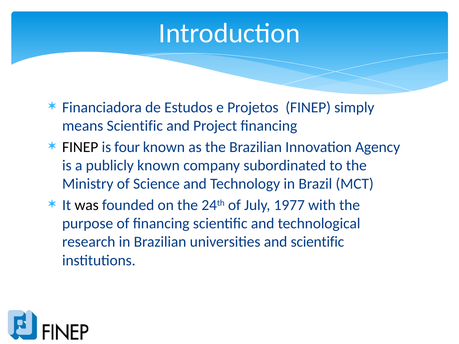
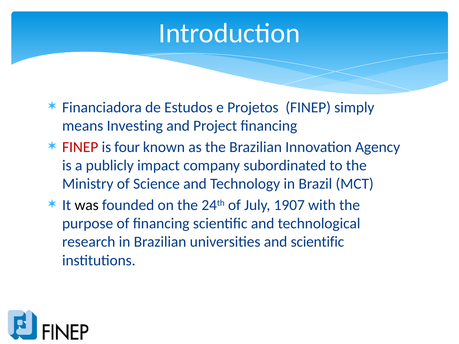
means Scientific: Scientific -> Investing
FINEP at (80, 147) colour: black -> red
publicly known: known -> impact
1977: 1977 -> 1907
